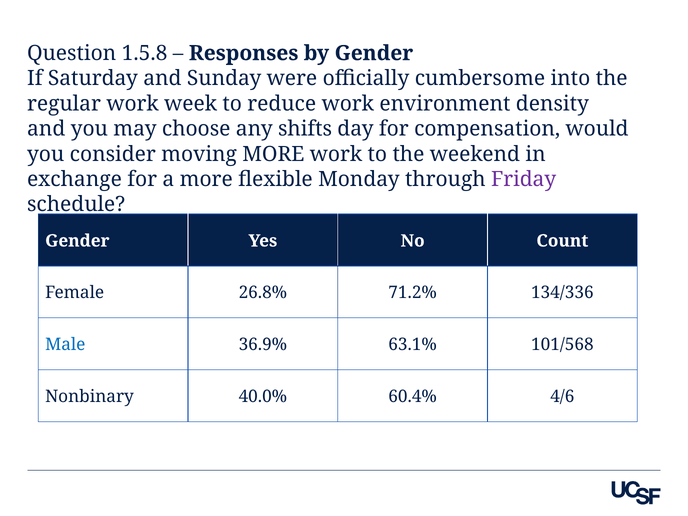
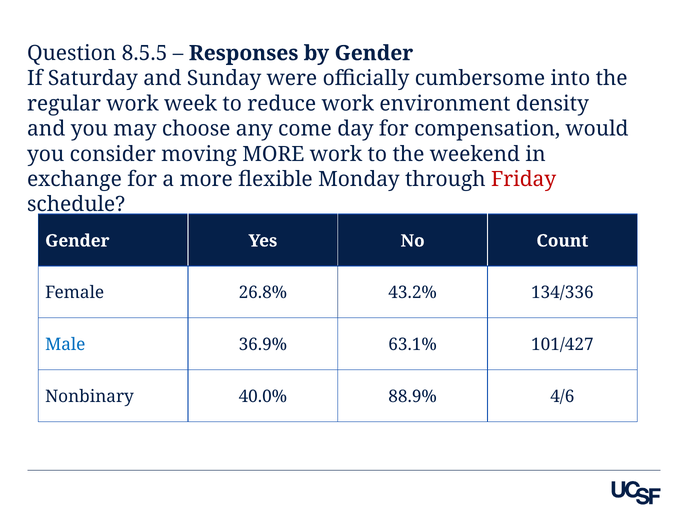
1.5.8: 1.5.8 -> 8.5.5
shifts: shifts -> come
Friday colour: purple -> red
71.2%: 71.2% -> 43.2%
101/568: 101/568 -> 101/427
60.4%: 60.4% -> 88.9%
